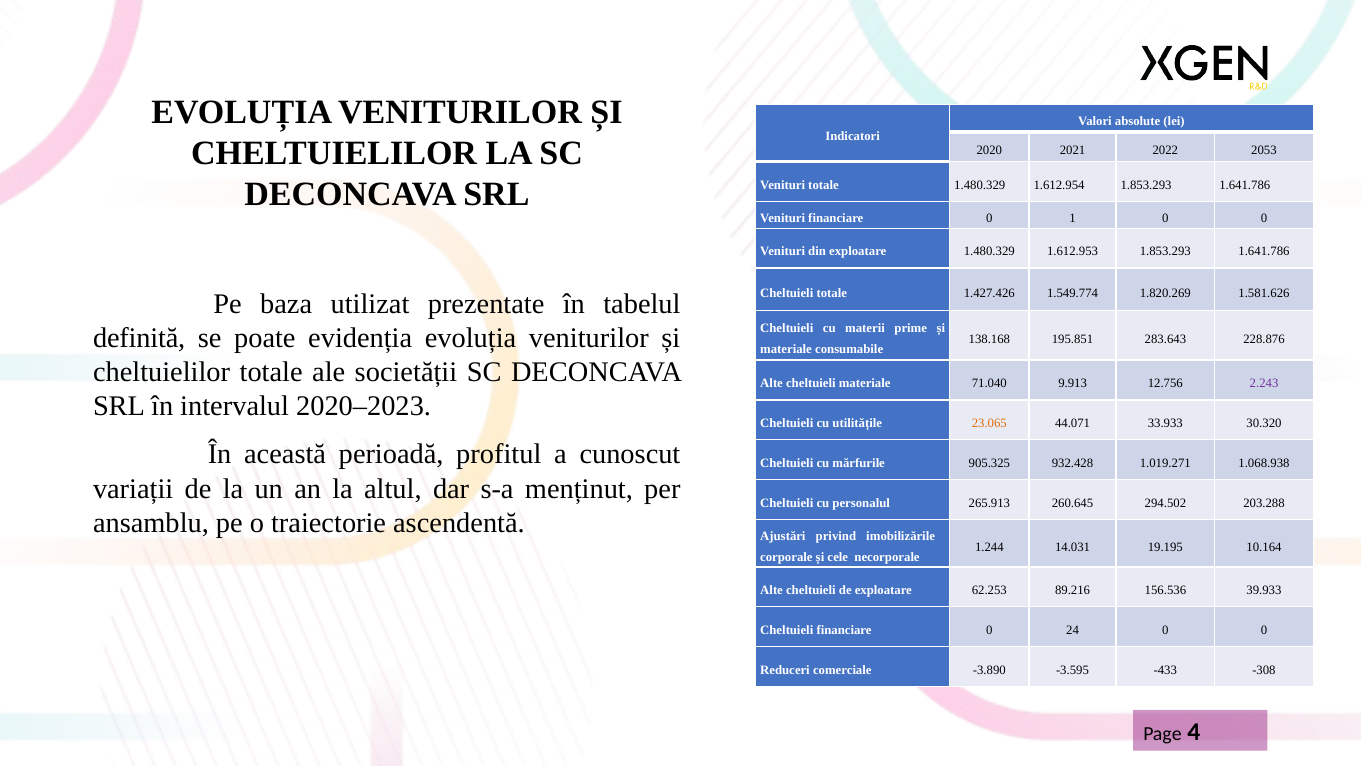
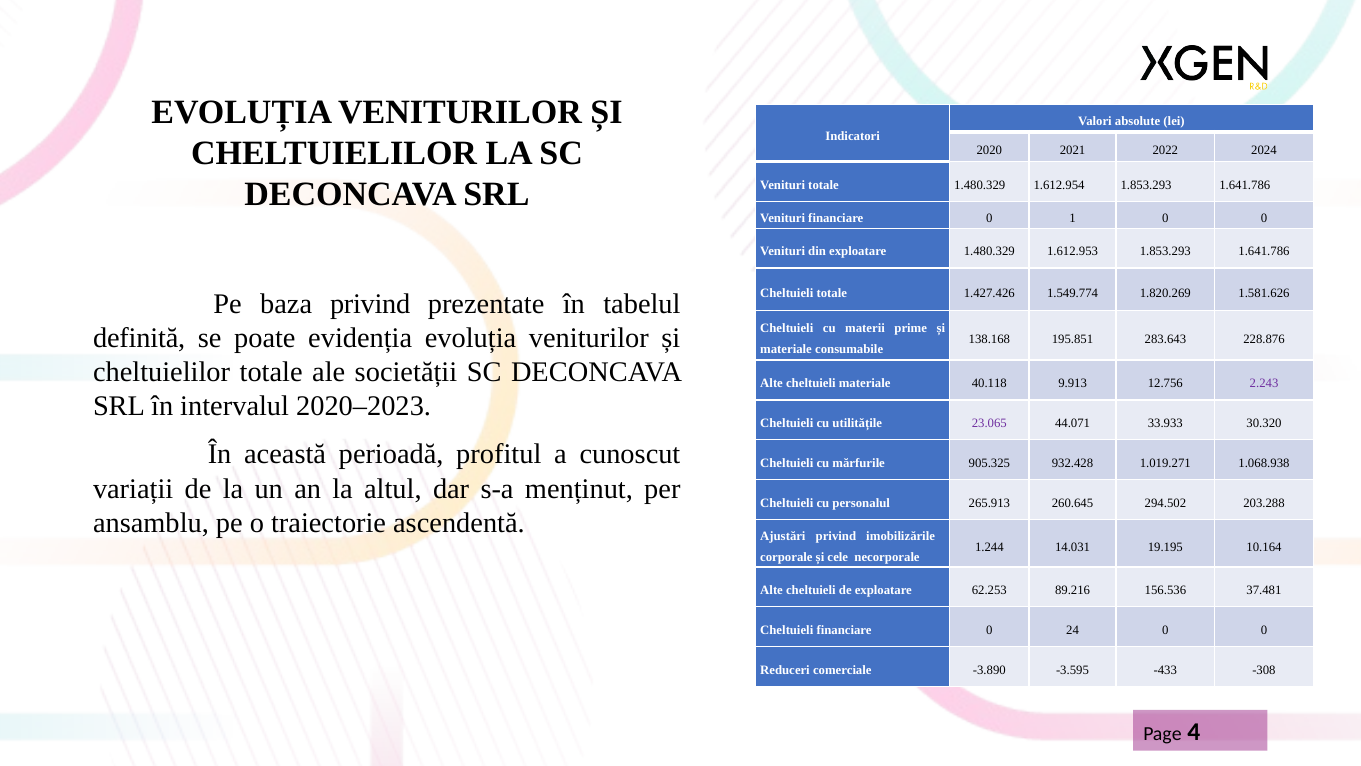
2053: 2053 -> 2024
baza utilizat: utilizat -> privind
71.040: 71.040 -> 40.118
23.065 colour: orange -> purple
39.933: 39.933 -> 37.481
